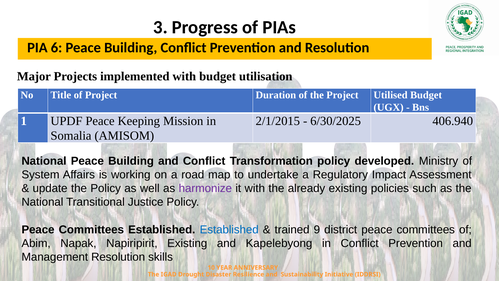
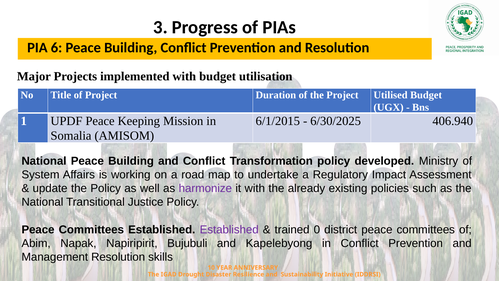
2/1/2015: 2/1/2015 -> 6/1/2015
Established at (229, 229) colour: blue -> purple
9: 9 -> 0
Napiripirit Existing: Existing -> Bujubuli
